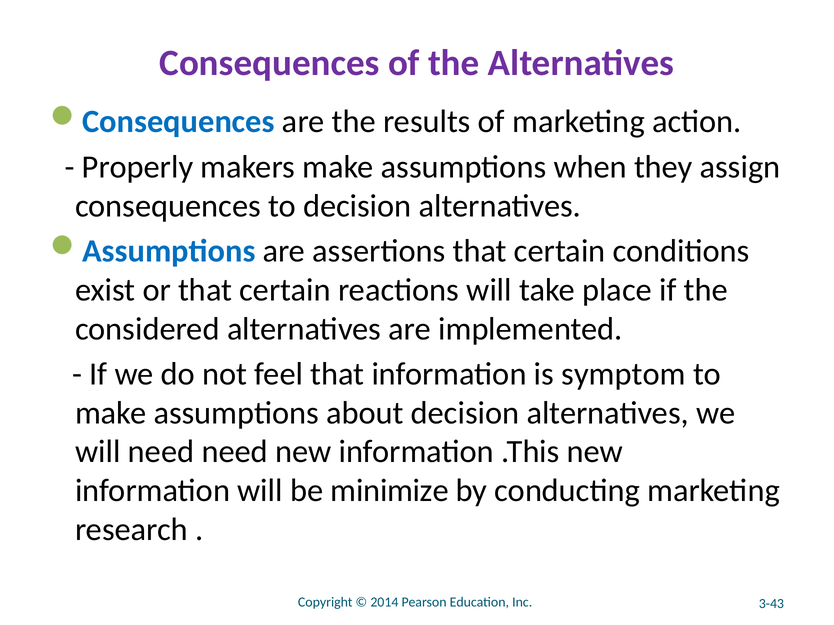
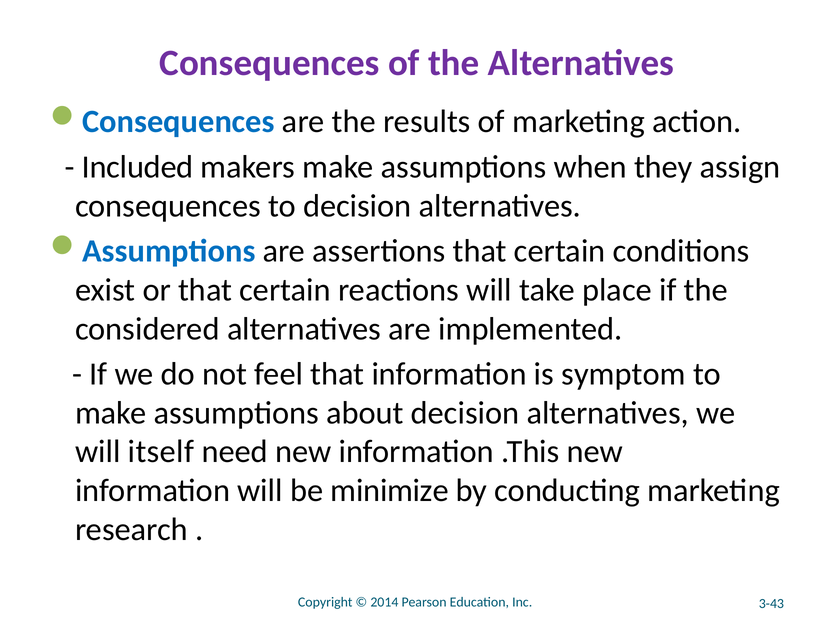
Properly: Properly -> Included
will need: need -> itself
